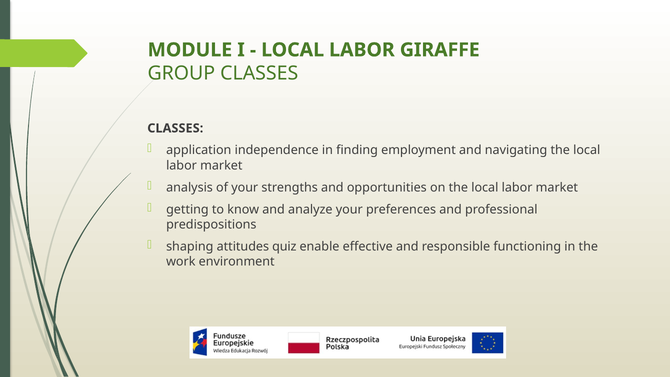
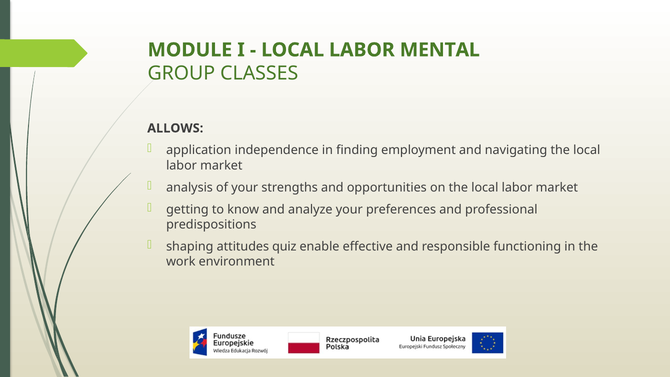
GIRAFFE: GIRAFFE -> MENTAL
CLASSES at (175, 128): CLASSES -> ALLOWS
